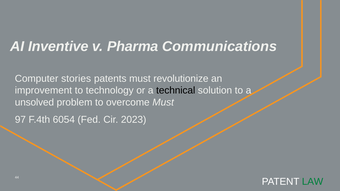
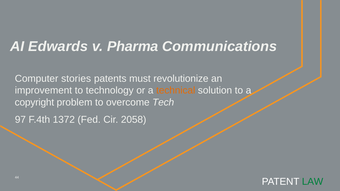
Inventive: Inventive -> Edwards
technical colour: black -> orange
unsolved: unsolved -> copyright
overcome Must: Must -> Tech
6054: 6054 -> 1372
2023: 2023 -> 2058
